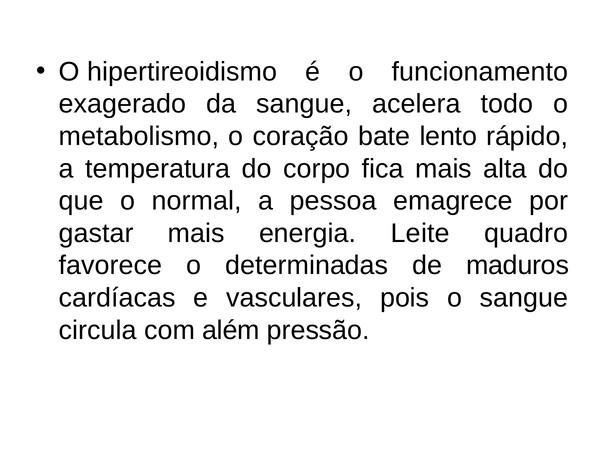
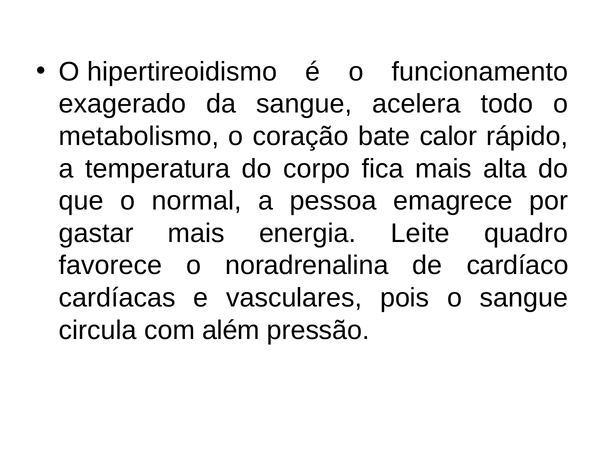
lento: lento -> calor
determinadas: determinadas -> noradrenalina
maduros: maduros -> cardíaco
